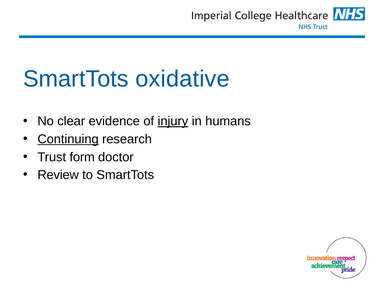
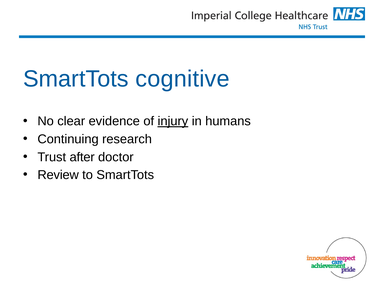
oxidative: oxidative -> cognitive
Continuing underline: present -> none
form: form -> after
